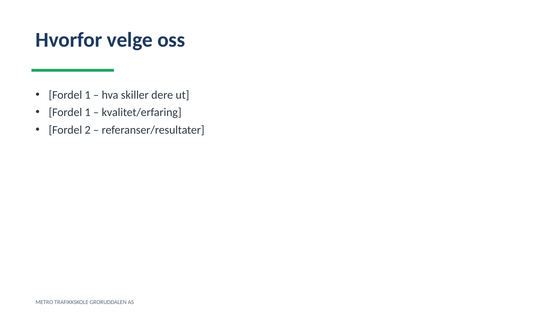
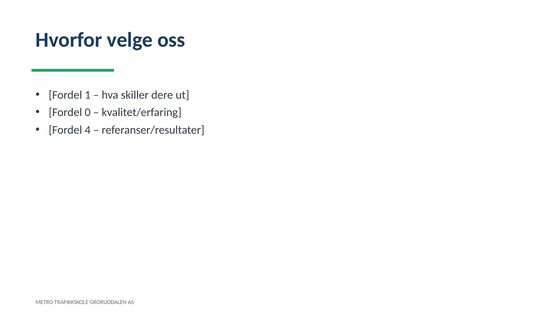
1 at (88, 112): 1 -> 0
2: 2 -> 4
